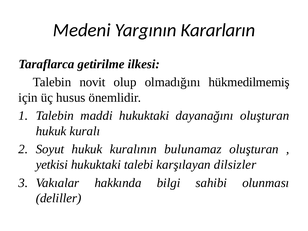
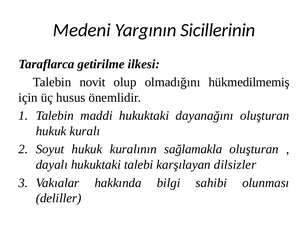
Kararların: Kararların -> Sicillerinin
bulunamaz: bulunamaz -> sağlamakla
yetkisi: yetkisi -> dayalı
